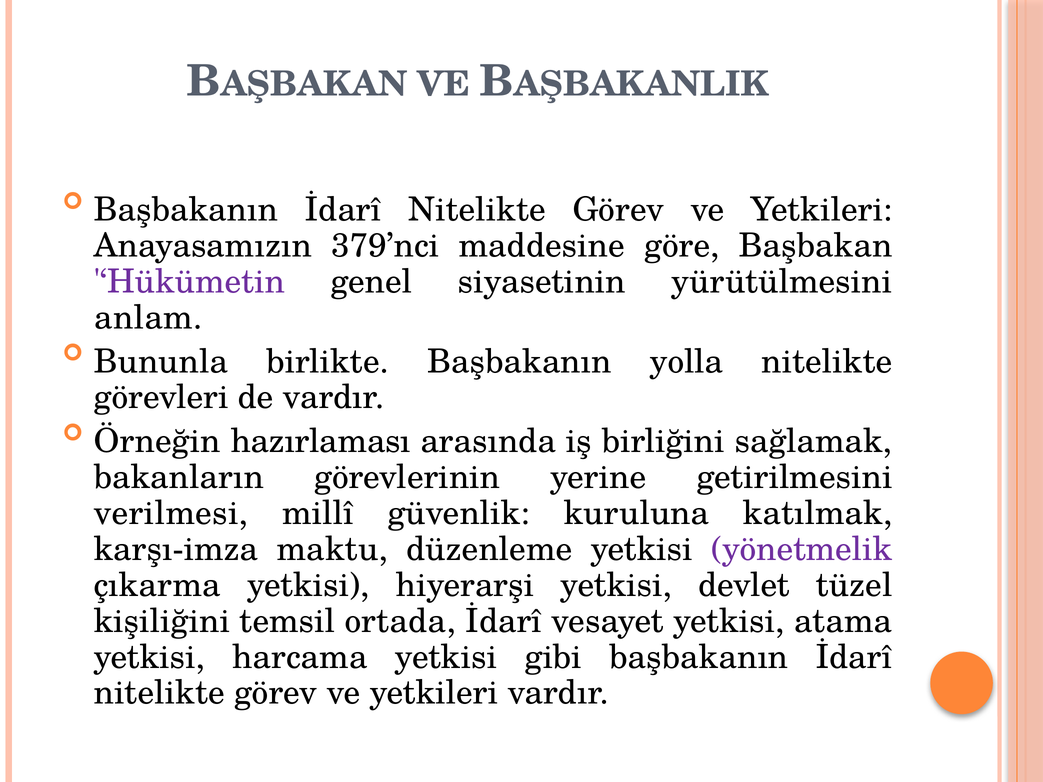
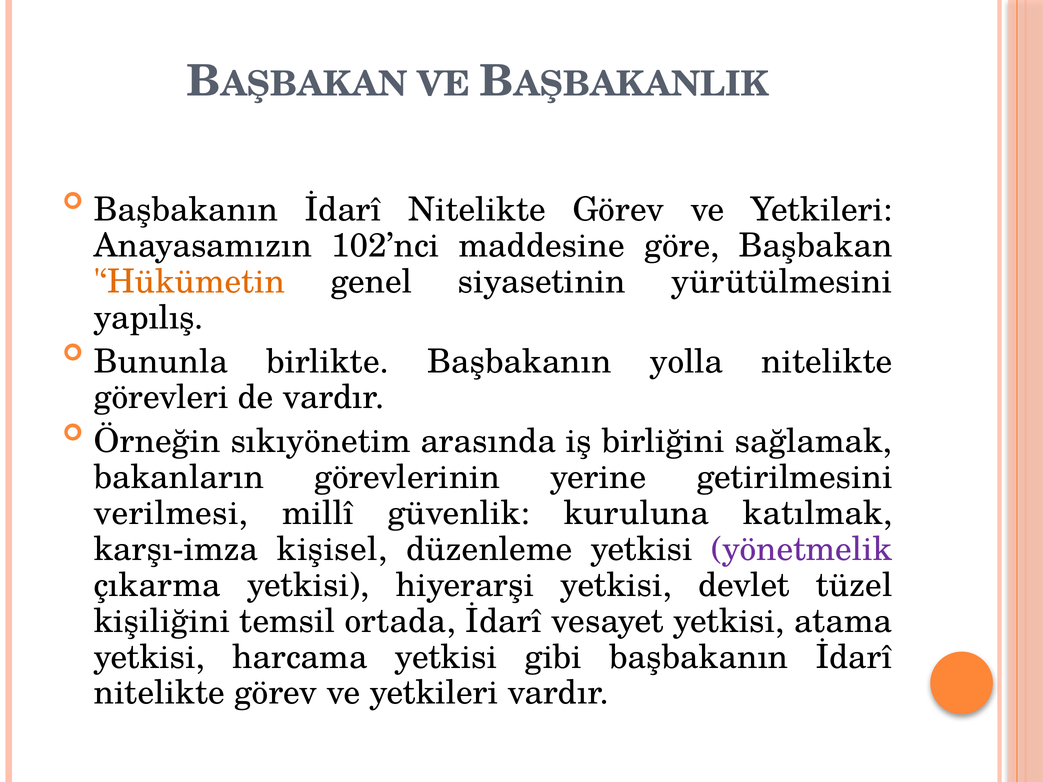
379’nci: 379’nci -> 102’nci
Hükümetin colour: purple -> orange
anlam: anlam -> yapılış
hazırlaması: hazırlaması -> sıkıyönetim
maktu: maktu -> kişisel
